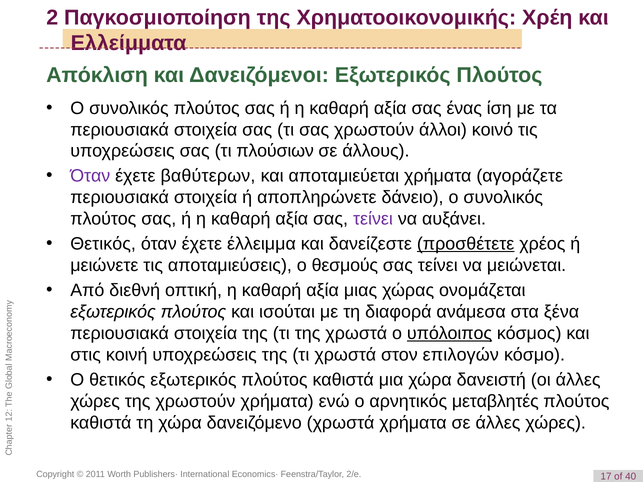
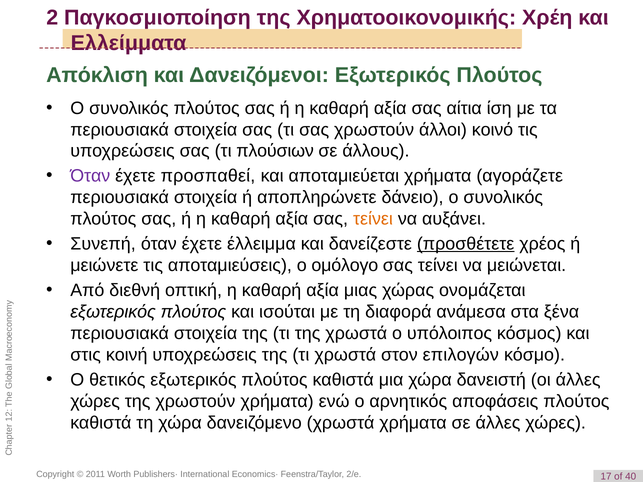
ένας: ένας -> αίτια
βαθύτερων: βαθύτερων -> προσπαθεί
τείνει at (373, 219) colour: purple -> orange
Θετικός at (103, 244): Θετικός -> Συνεπή
θεσμούς: θεσμούς -> ομόλογο
υπόλοιπος underline: present -> none
μεταβλητές: μεταβλητές -> αποφάσεις
